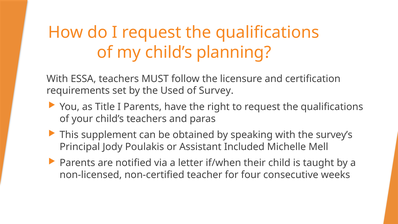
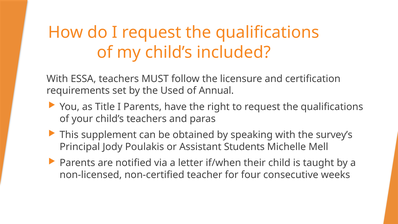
planning: planning -> included
Survey: Survey -> Annual
Included: Included -> Students
